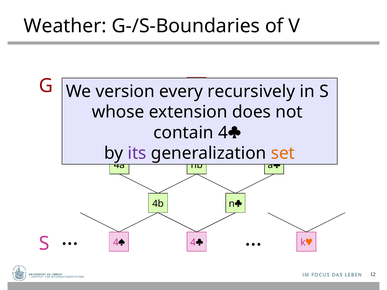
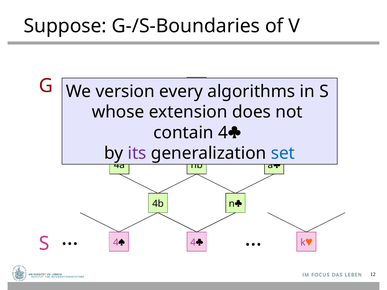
Weather at (65, 26): Weather -> Suppose
recursively: recursively -> algorithms
set colour: orange -> blue
